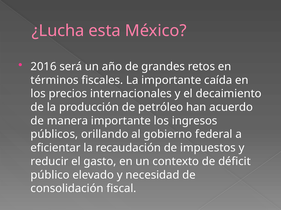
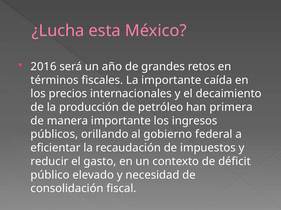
acuerdo: acuerdo -> primera
